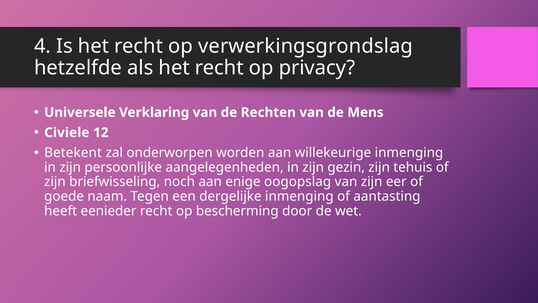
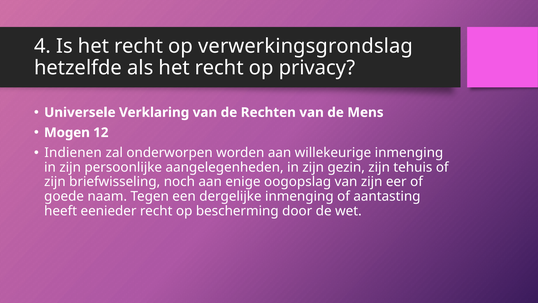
Civiele: Civiele -> Mogen
Betekent: Betekent -> Indienen
